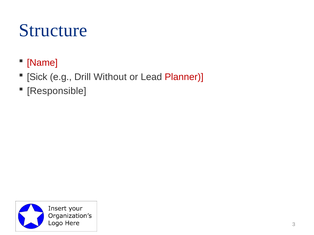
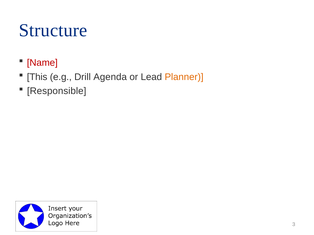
Sick: Sick -> This
Without: Without -> Agenda
Planner colour: red -> orange
